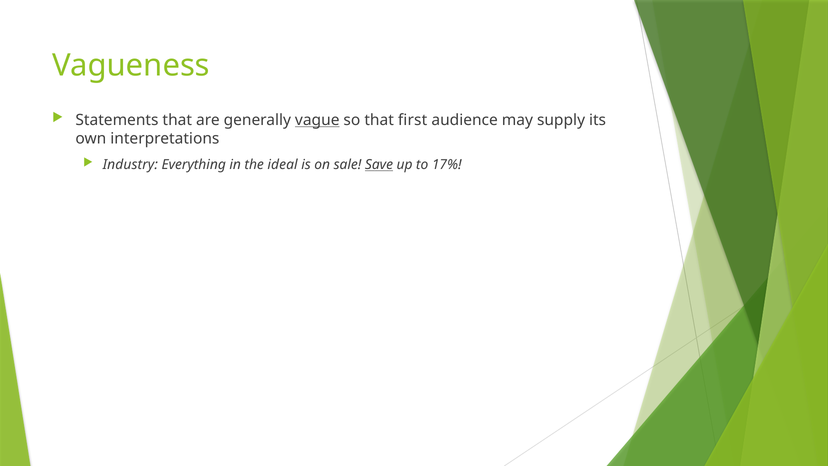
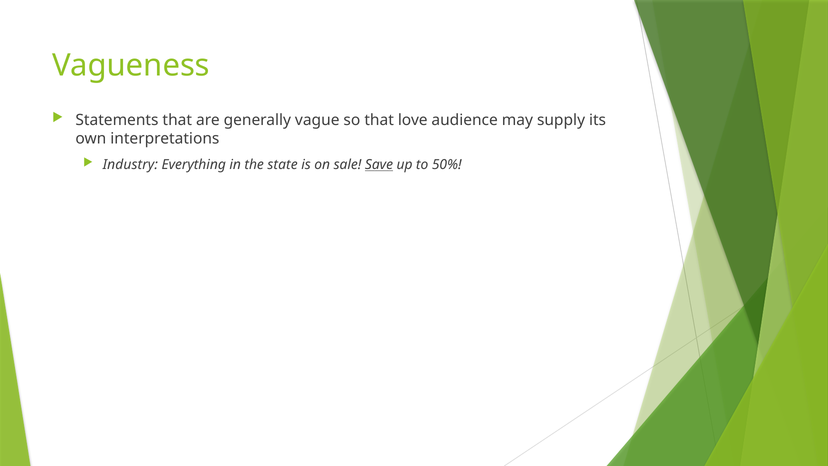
vague underline: present -> none
first: first -> love
ideal: ideal -> state
17%: 17% -> 50%
